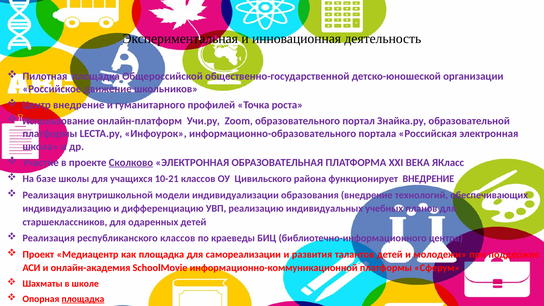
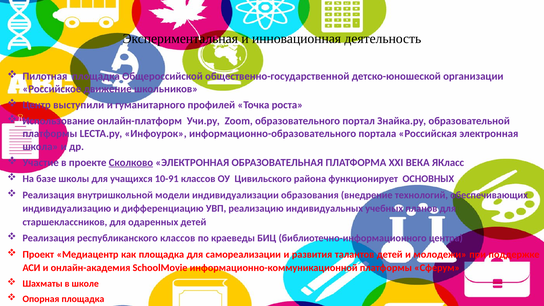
Центр внедрение: внедрение -> выступили
10-21: 10-21 -> 10-91
функционирует ВНЕДРЕНИЕ: ВНЕДРЕНИЕ -> ОСНОВНЫХ
площадка at (83, 299) underline: present -> none
